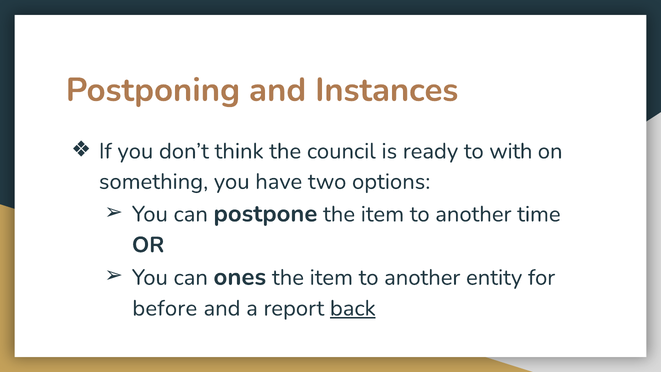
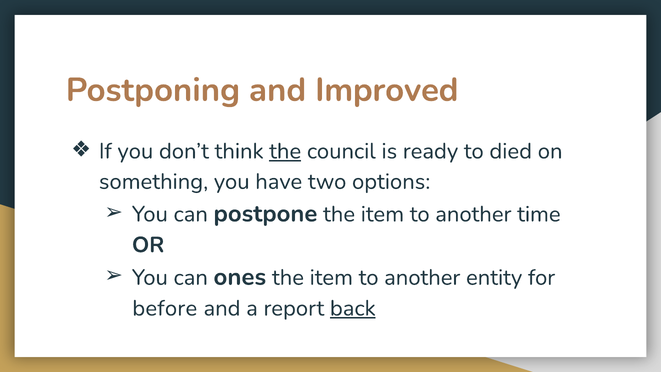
Instances: Instances -> Improved
the at (285, 151) underline: none -> present
with: with -> died
